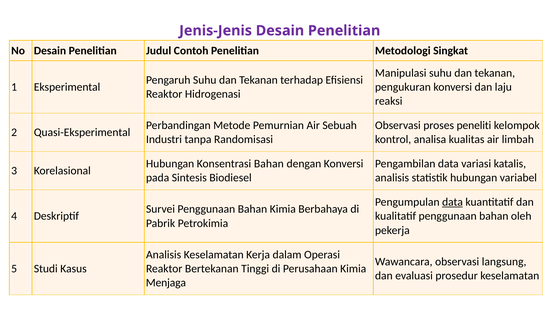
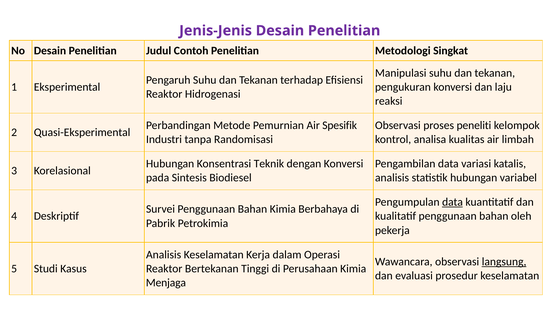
Sebuah: Sebuah -> Spesifik
Konsentrasi Bahan: Bahan -> Teknik
langsung underline: none -> present
